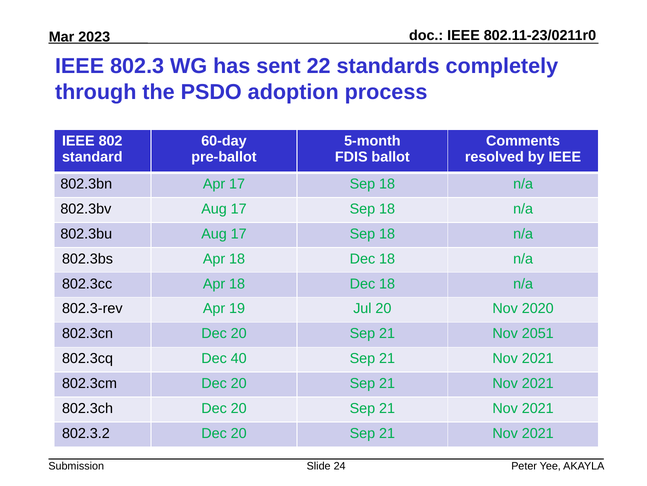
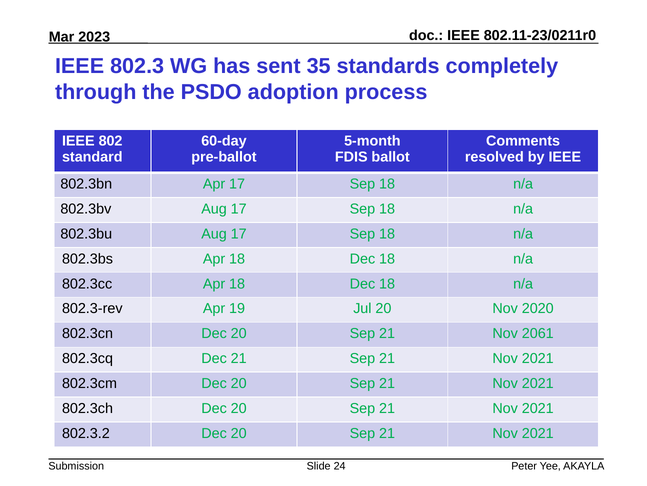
22: 22 -> 35
2051: 2051 -> 2061
Dec 40: 40 -> 21
